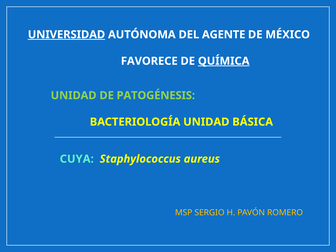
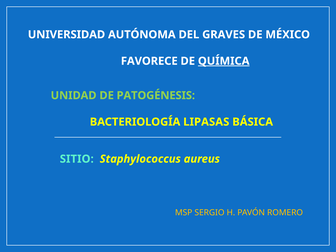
UNIVERSIDAD underline: present -> none
AGENTE: AGENTE -> GRAVES
BACTERIOLOGÍA UNIDAD: UNIDAD -> LIPASAS
CUYA: CUYA -> SITIO
